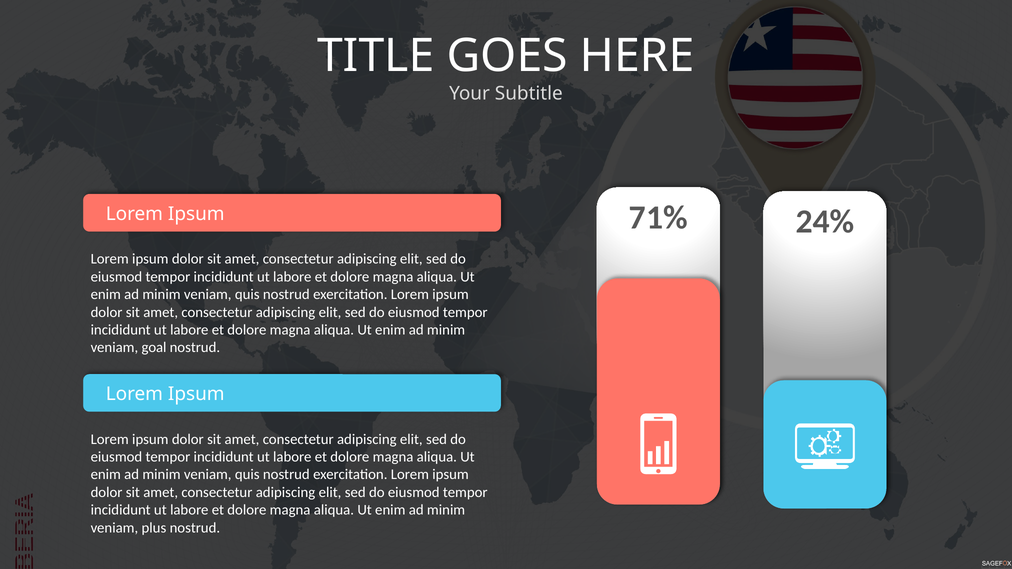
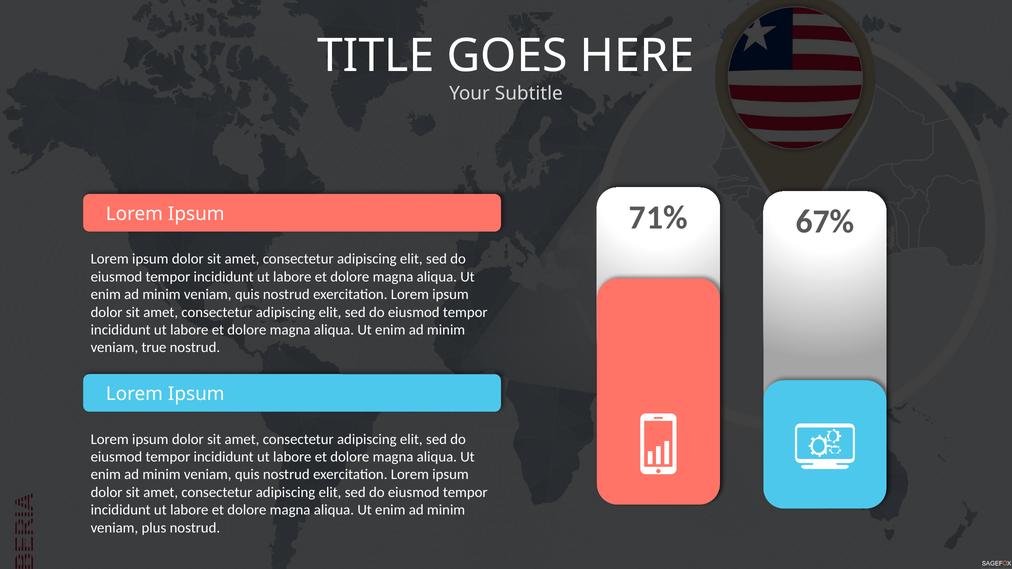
24%: 24% -> 67%
goal: goal -> true
